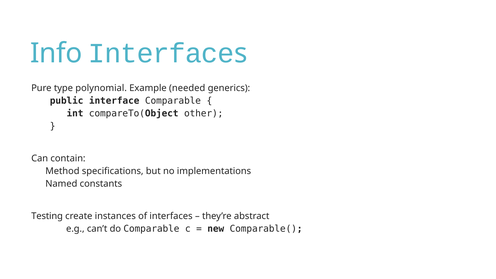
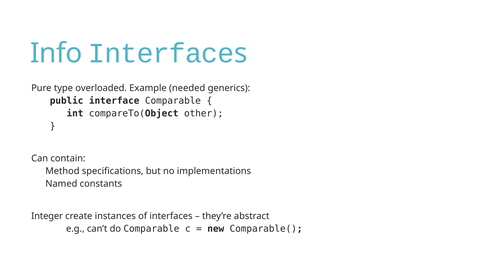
polynomial: polynomial -> overloaded
Testing: Testing -> Integer
